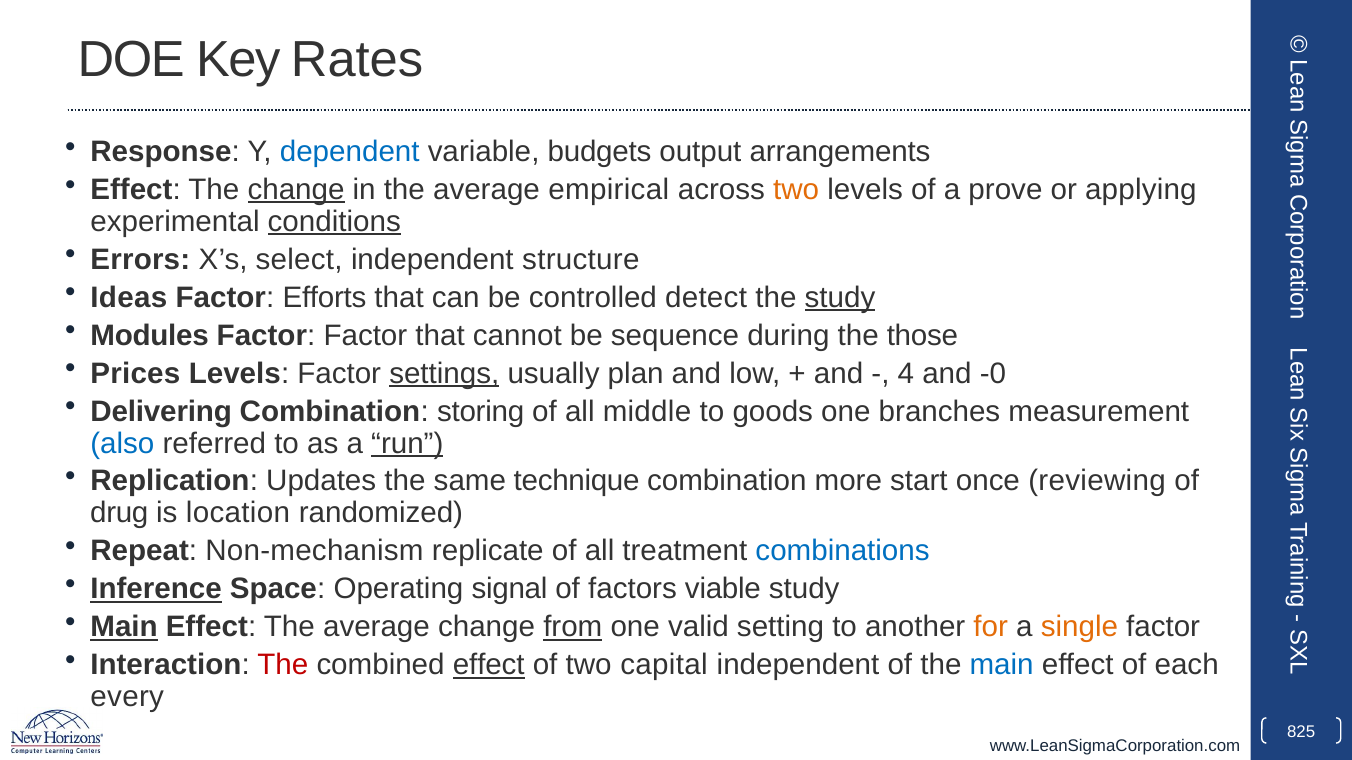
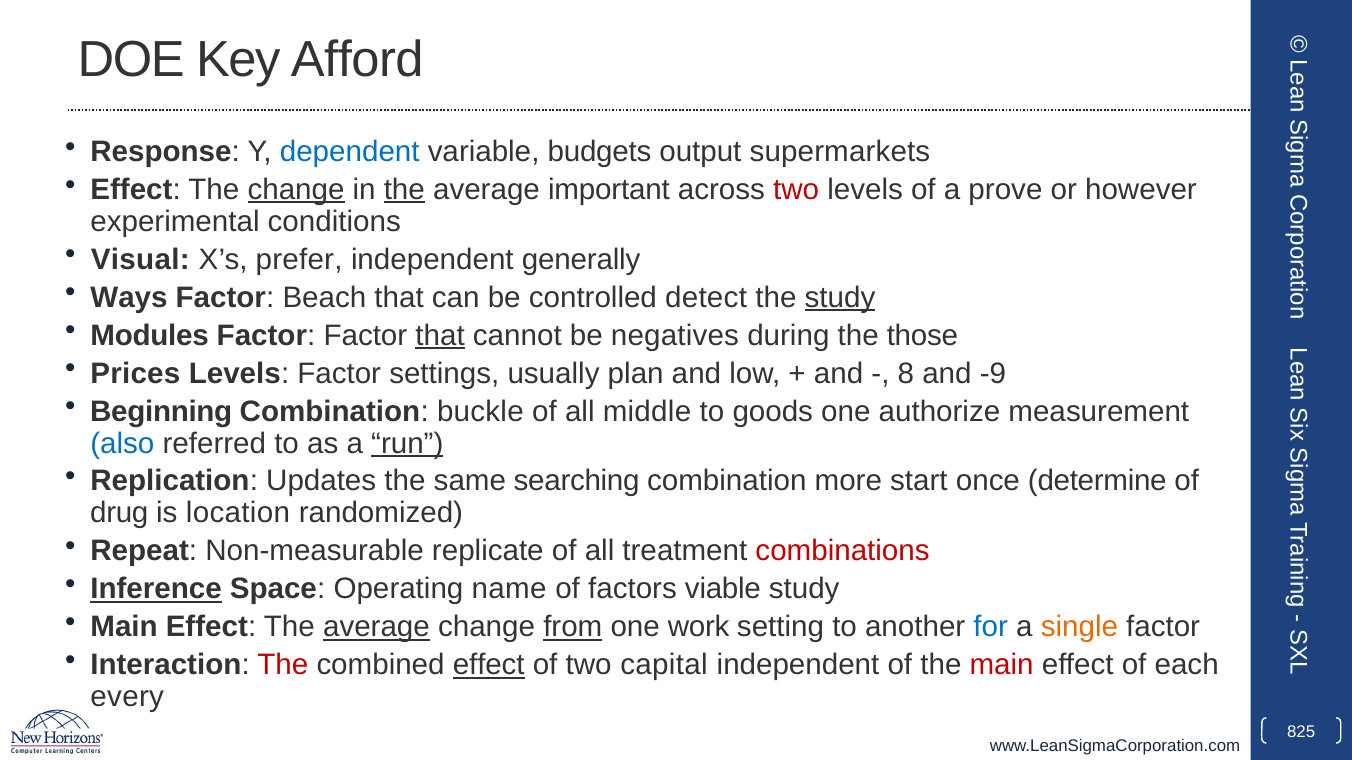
Rates: Rates -> Afford
arrangements: arrangements -> supermarkets
the at (404, 190) underline: none -> present
empirical: empirical -> important
two at (796, 190) colour: orange -> red
applying: applying -> however
conditions underline: present -> none
Errors: Errors -> Visual
select: select -> prefer
structure: structure -> generally
Ideas: Ideas -> Ways
Efforts: Efforts -> Beach
that at (440, 336) underline: none -> present
sequence: sequence -> negatives
settings underline: present -> none
4: 4 -> 8
-0: -0 -> -9
Delivering: Delivering -> Beginning
storing: storing -> buckle
branches: branches -> authorize
technique: technique -> searching
reviewing: reviewing -> determine
Non-mechanism: Non-mechanism -> Non-measurable
combinations colour: blue -> red
signal: signal -> name
Main at (124, 627) underline: present -> none
average at (376, 627) underline: none -> present
valid: valid -> work
for colour: orange -> blue
main at (1002, 665) colour: blue -> red
